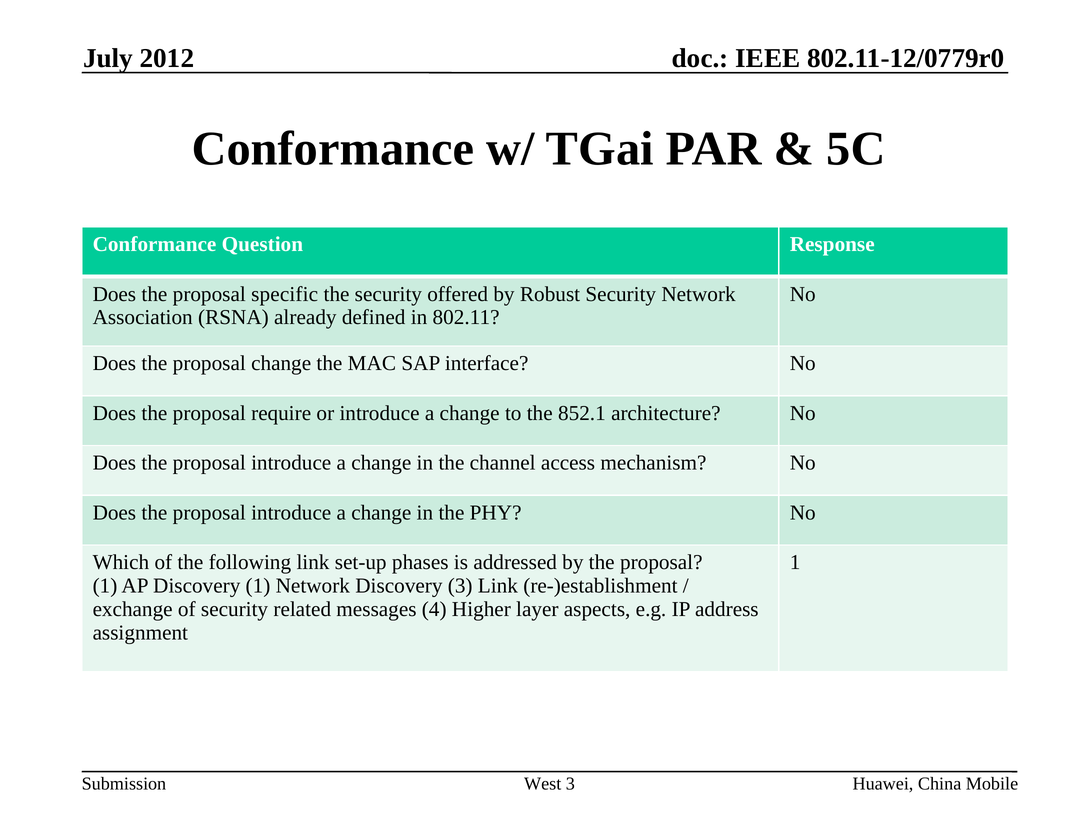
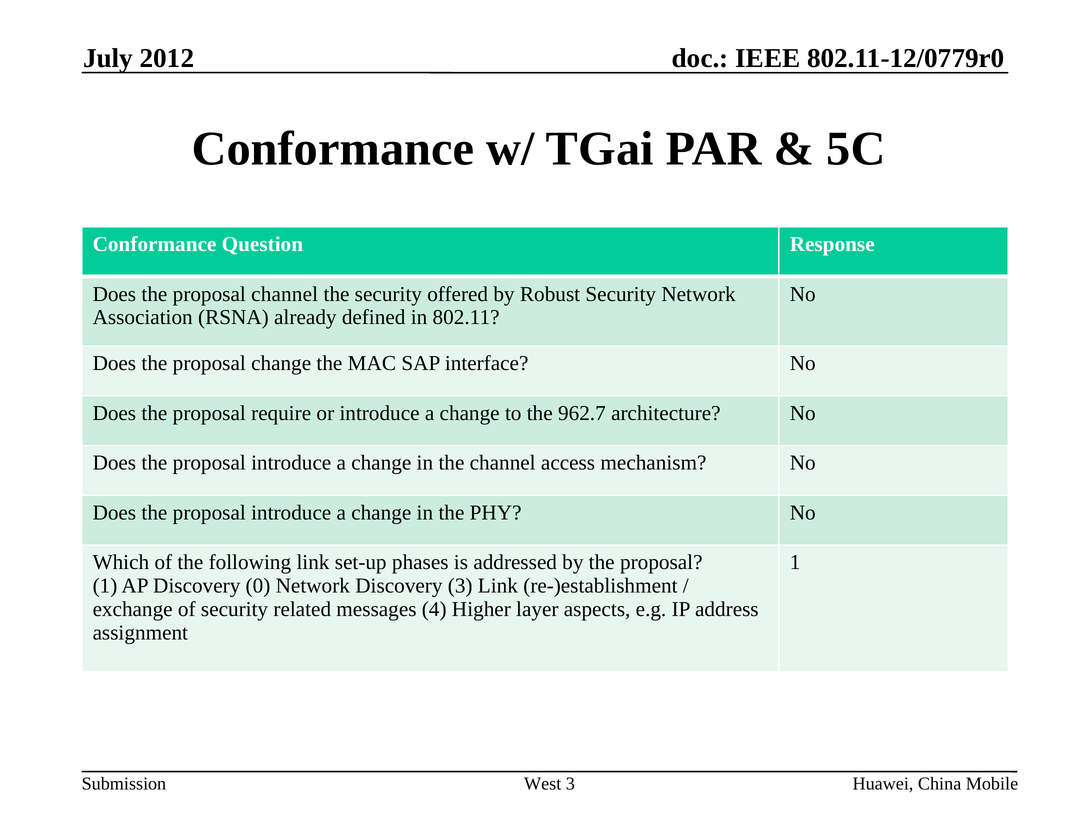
proposal specific: specific -> channel
852.1: 852.1 -> 962.7
Discovery 1: 1 -> 0
